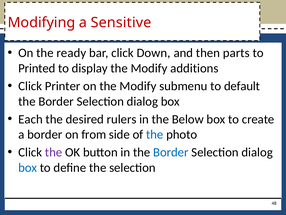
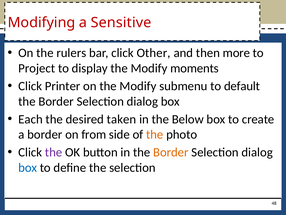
ready: ready -> rulers
Down: Down -> Other
parts: parts -> more
Printed: Printed -> Project
additions: additions -> moments
rulers: rulers -> taken
the at (155, 134) colour: blue -> orange
Border at (171, 152) colour: blue -> orange
